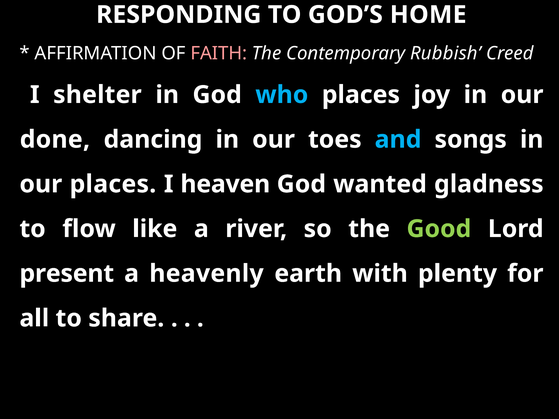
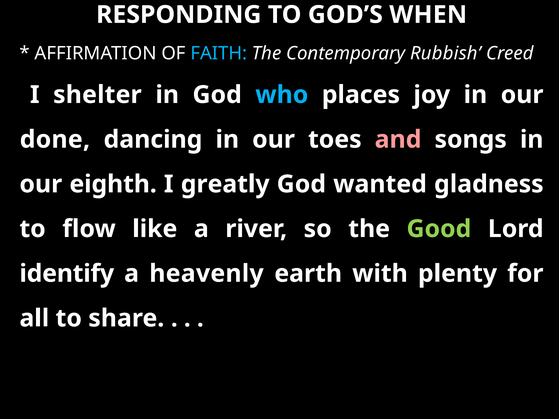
HOME: HOME -> WHEN
FAITH colour: pink -> light blue
and colour: light blue -> pink
our places: places -> eighth
heaven: heaven -> greatly
present: present -> identify
